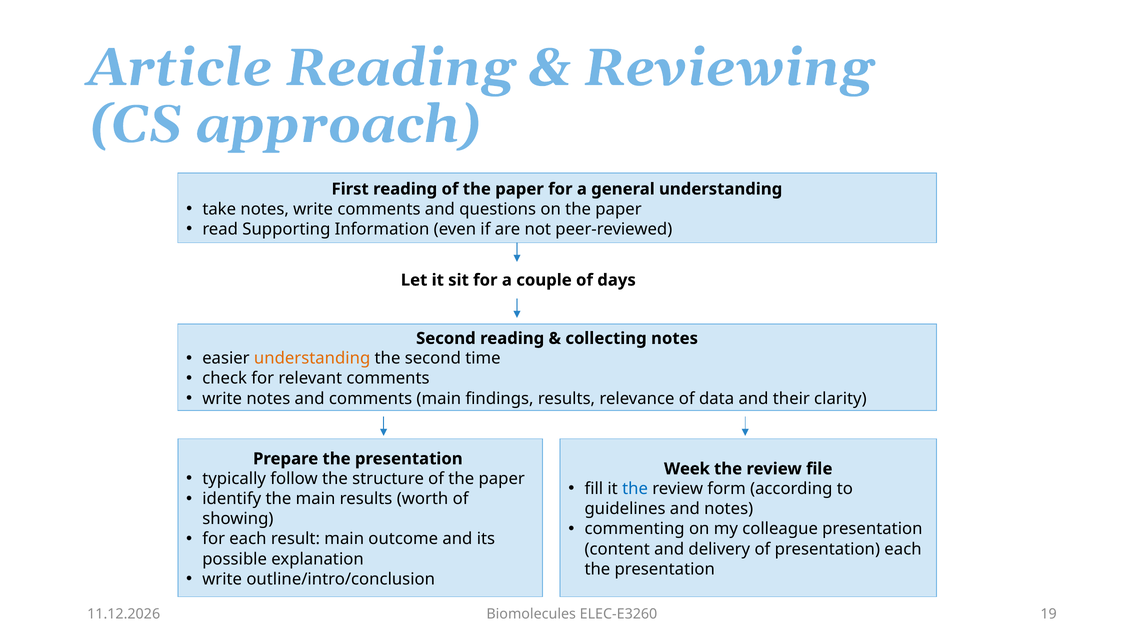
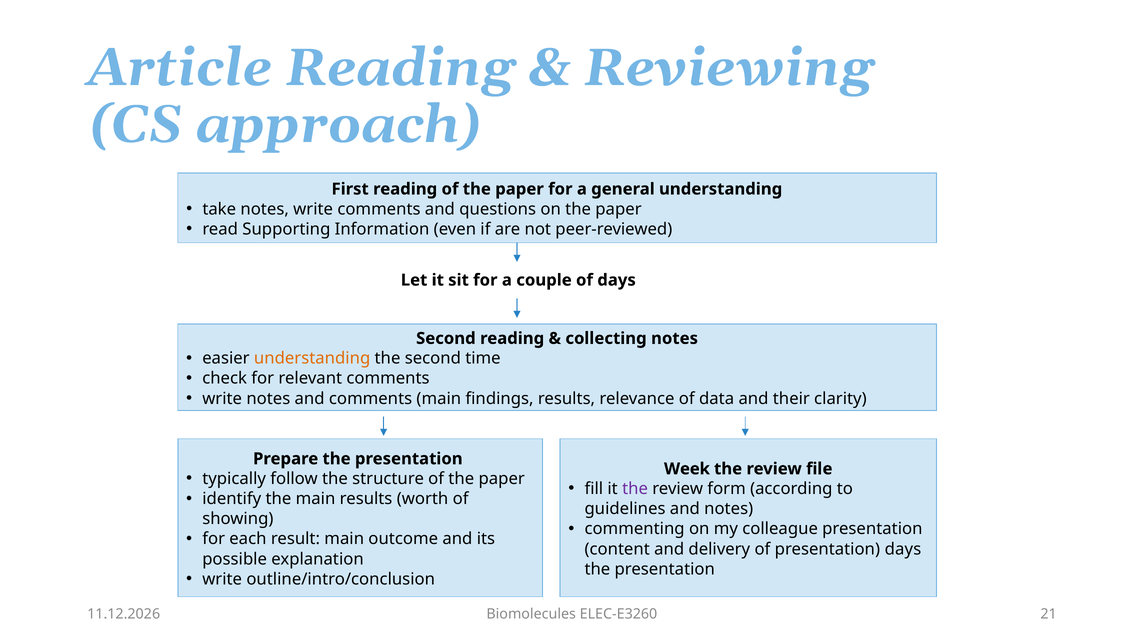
the at (635, 488) colour: blue -> purple
presentation each: each -> days
19: 19 -> 21
